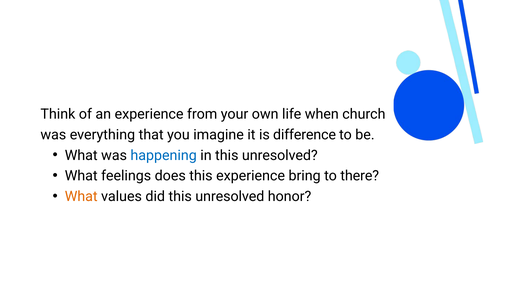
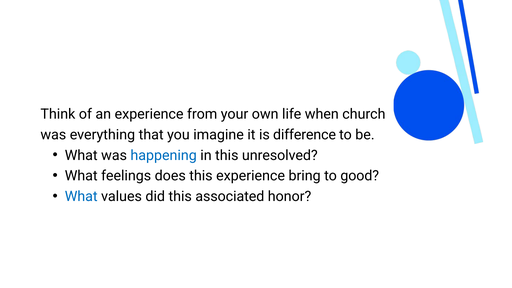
there: there -> good
What at (81, 196) colour: orange -> blue
did this unresolved: unresolved -> associated
